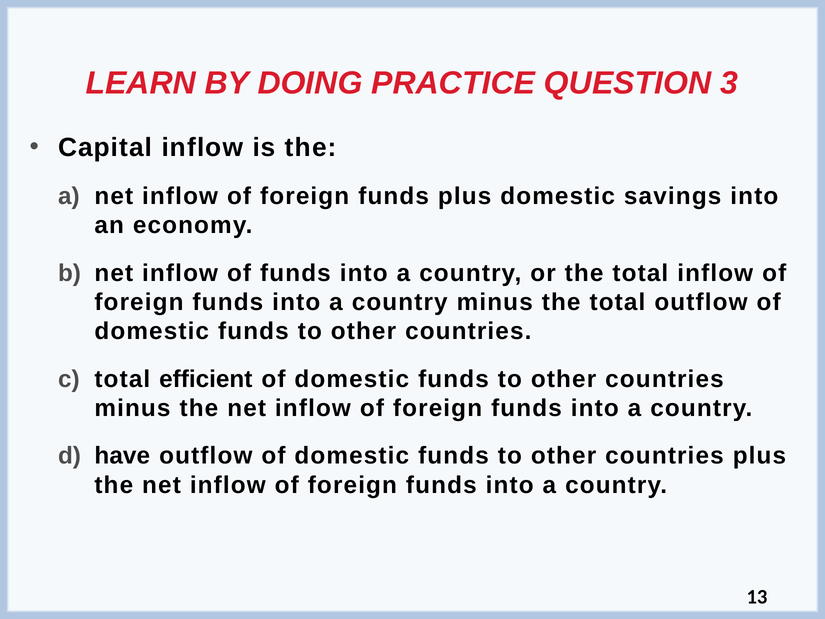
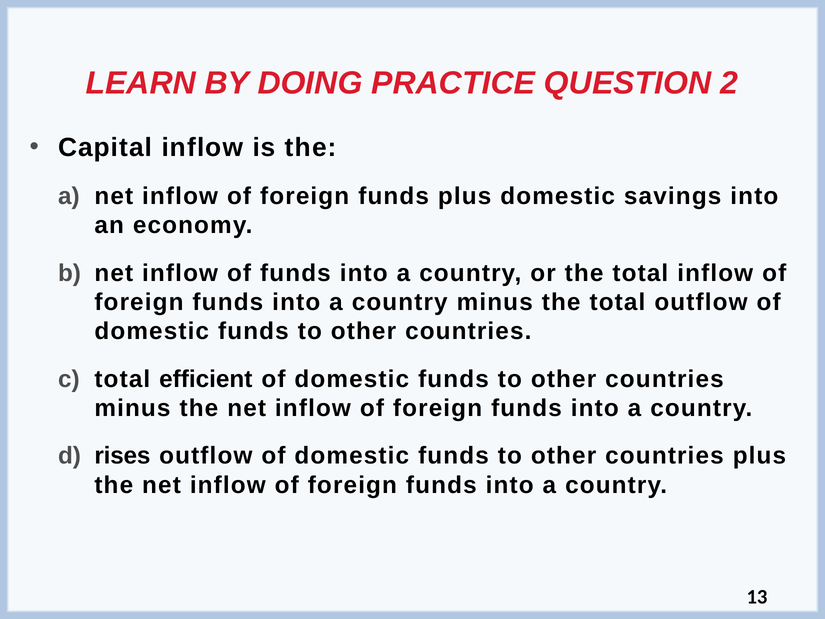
3: 3 -> 2
have: have -> rises
